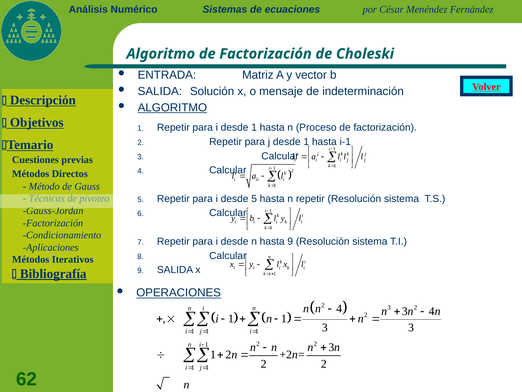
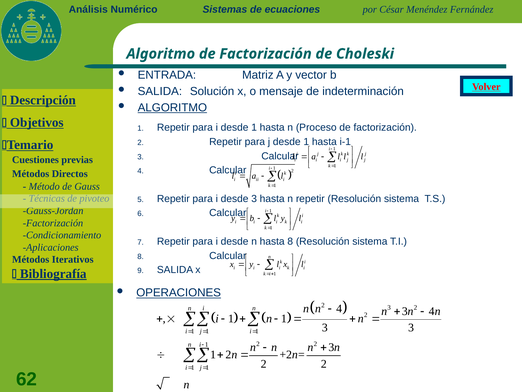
desde 5: 5 -> 3
hasta 9: 9 -> 8
